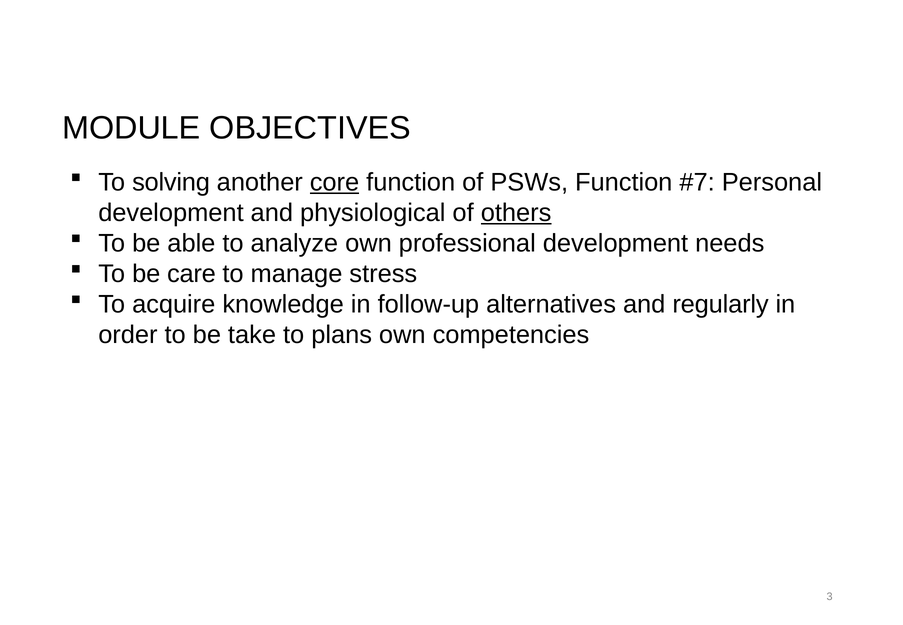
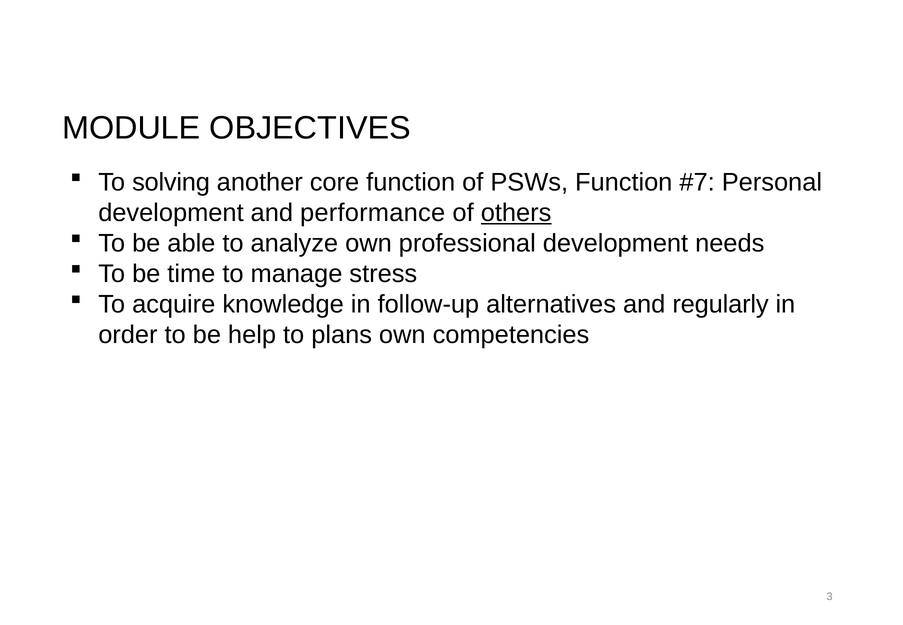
core underline: present -> none
physiological: physiological -> performance
care: care -> time
take: take -> help
